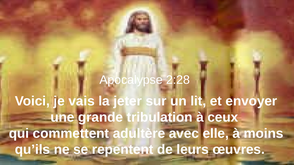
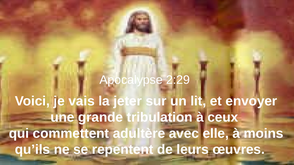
2:28: 2:28 -> 2:29
